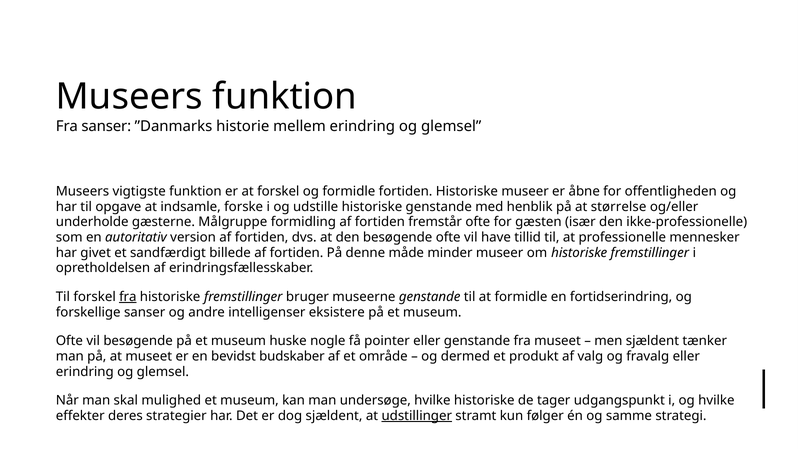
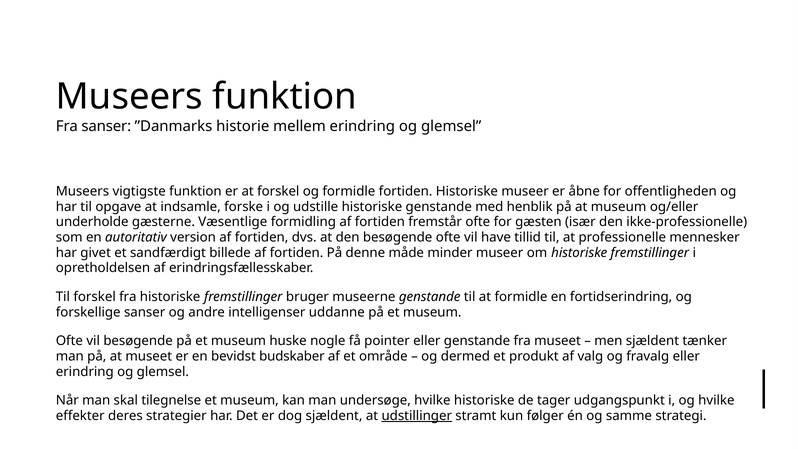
at størrelse: størrelse -> museum
Målgruppe: Målgruppe -> Væsentlige
fra at (128, 297) underline: present -> none
eksistere: eksistere -> uddanne
mulighed: mulighed -> tilegnelse
